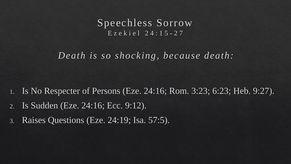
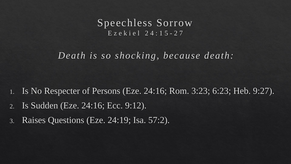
57:5: 57:5 -> 57:2
